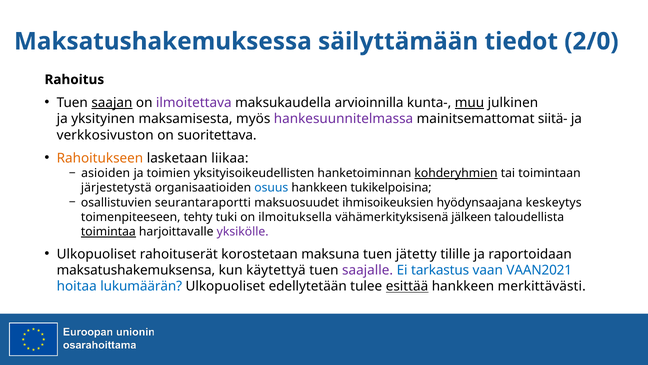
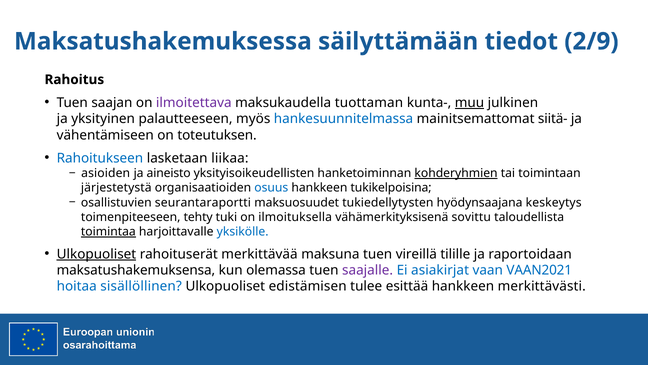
2/0: 2/0 -> 2/9
saajan underline: present -> none
arvioinnilla: arvioinnilla -> tuottaman
maksamisesta: maksamisesta -> palautteeseen
hankesuunnitelmassa colour: purple -> blue
verkkosivuston: verkkosivuston -> vähentämiseen
suoritettava: suoritettava -> toteutuksen
Rahoitukseen colour: orange -> blue
toimien: toimien -> aineisto
ihmisoikeuksien: ihmisoikeuksien -> tukiedellytysten
jälkeen: jälkeen -> sovittu
yksikölle colour: purple -> blue
Ulkopuoliset at (96, 254) underline: none -> present
korostetaan: korostetaan -> merkittävää
jätetty: jätetty -> vireillä
käytettyä: käytettyä -> olemassa
tarkastus: tarkastus -> asiakirjat
lukumäärän: lukumäärän -> sisällöllinen
edellytetään: edellytetään -> edistämisen
esittää underline: present -> none
